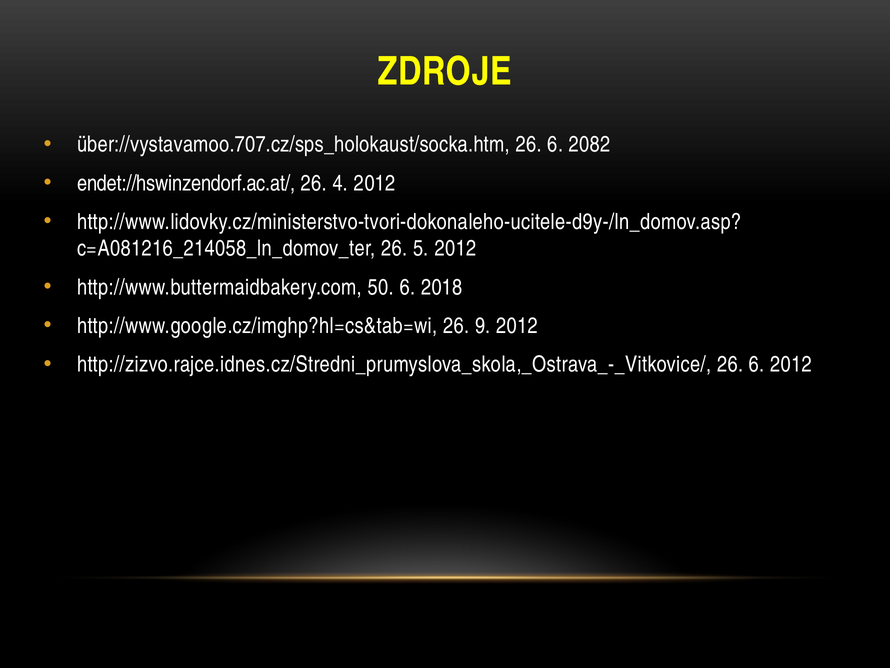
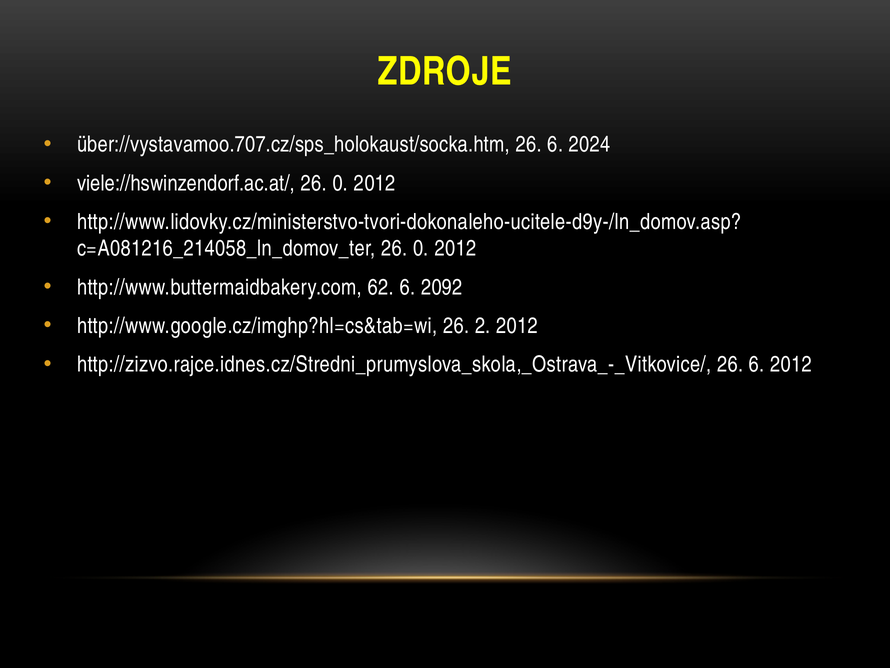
2082: 2082 -> 2024
endet://hswinzendorf.ac.at/: endet://hswinzendorf.ac.at/ -> viele://hswinzendorf.ac.at/
4 at (340, 183): 4 -> 0
5 at (421, 248): 5 -> 0
50: 50 -> 62
2018: 2018 -> 2092
9: 9 -> 2
